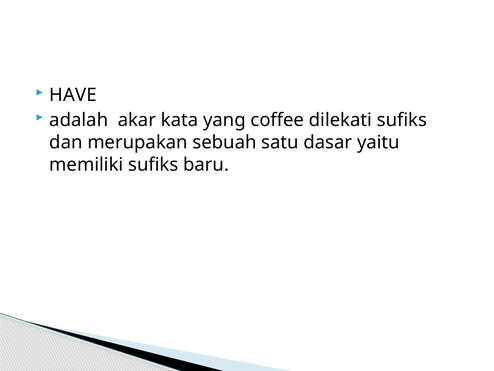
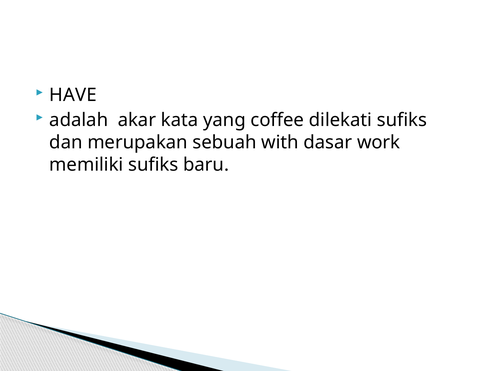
satu: satu -> with
yaitu: yaitu -> work
